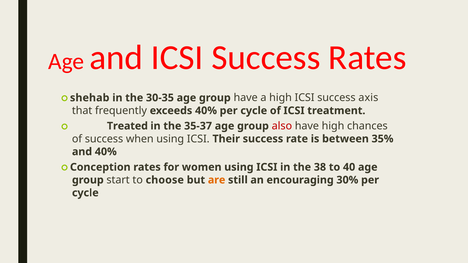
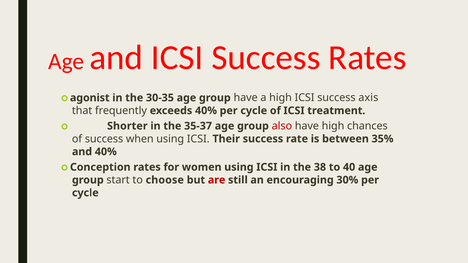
shehab: shehab -> agonist
Treated: Treated -> Shorter
are colour: orange -> red
